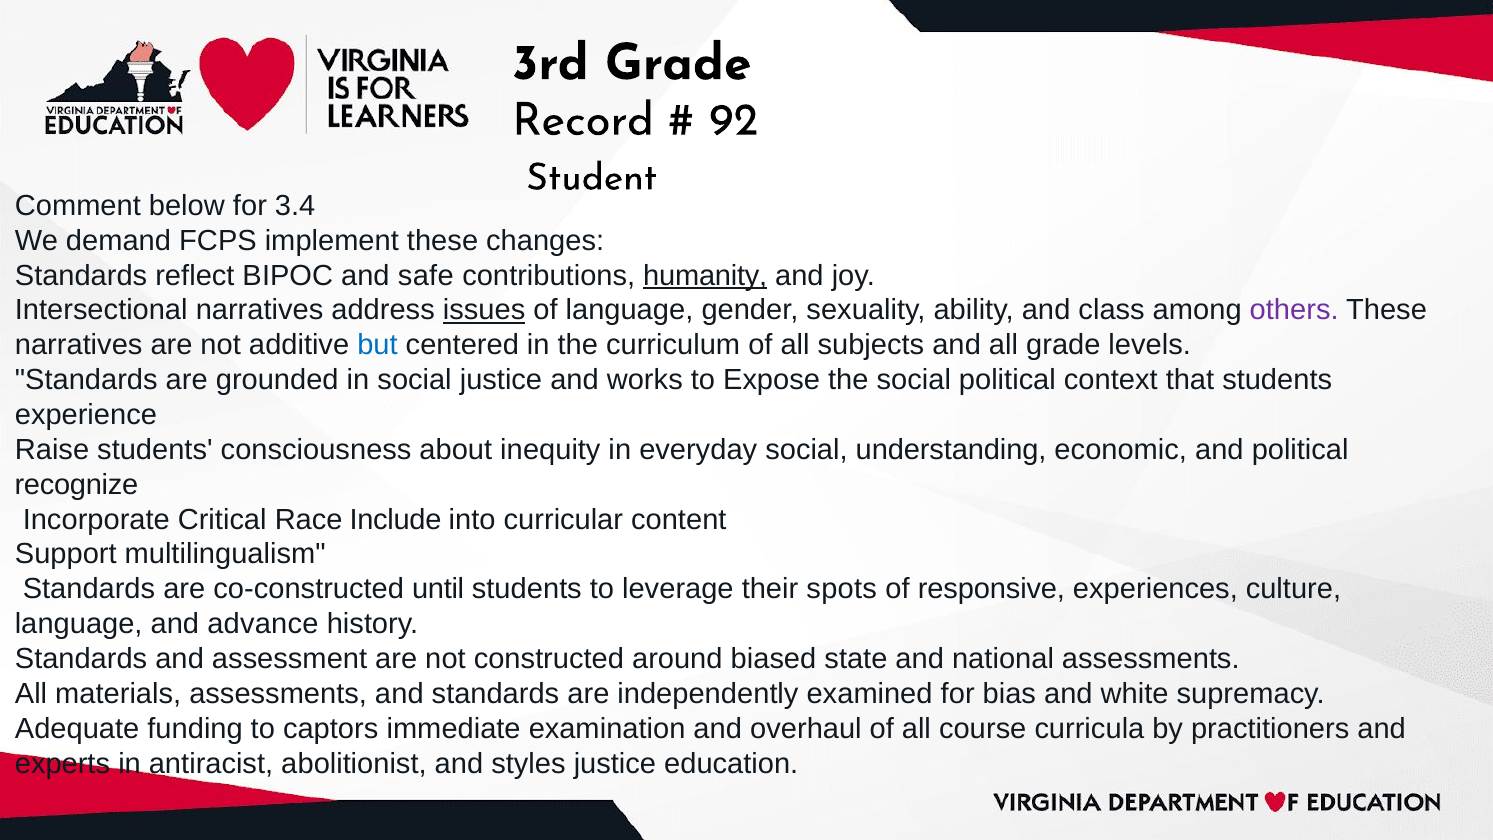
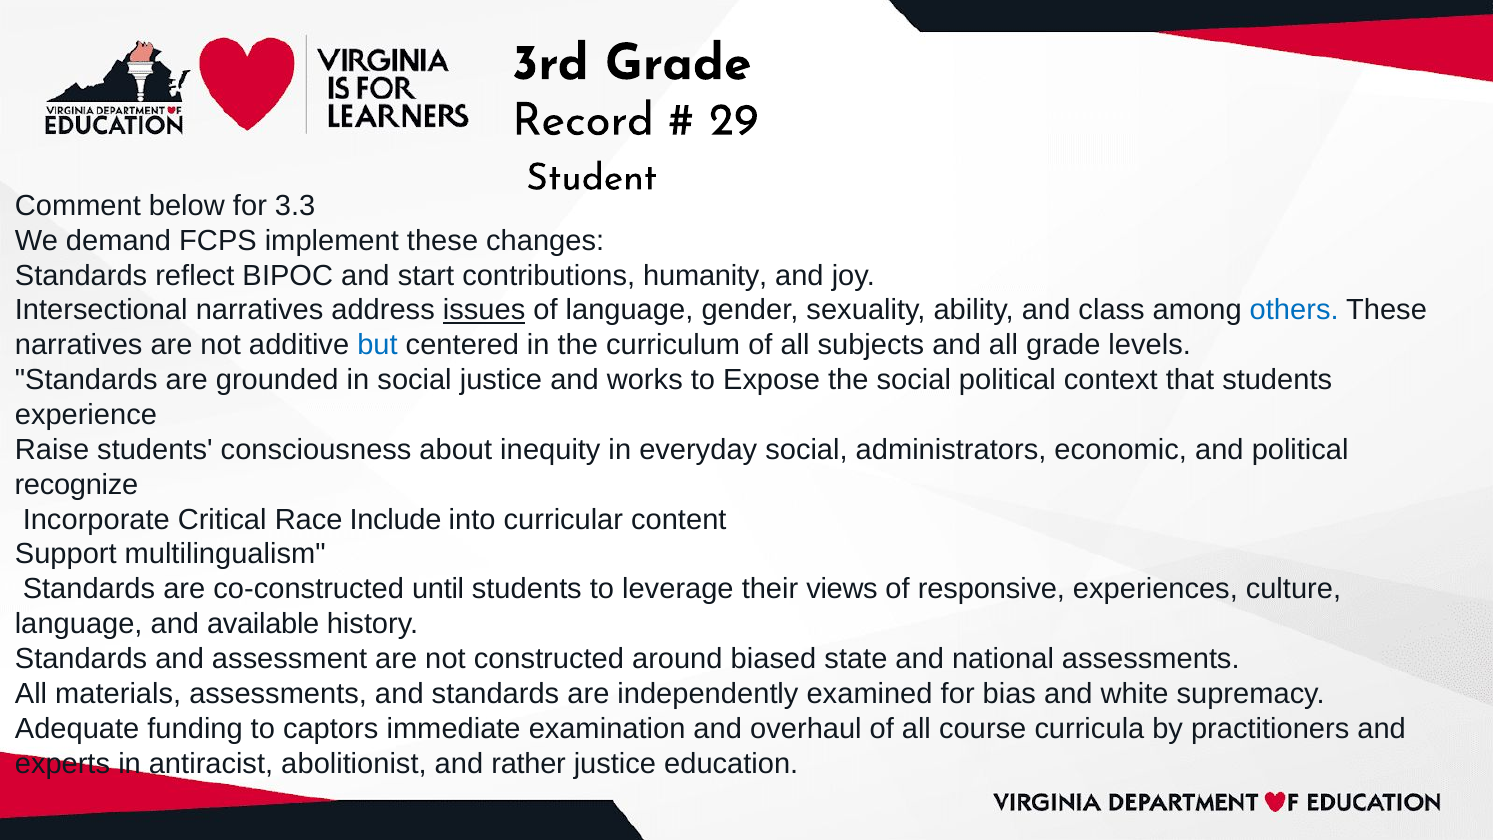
92: 92 -> 29
3.4: 3.4 -> 3.3
safe: safe -> start
humanity underline: present -> none
others colour: purple -> blue
understanding: understanding -> administrators
spots: spots -> views
advance: advance -> available
styles: styles -> rather
